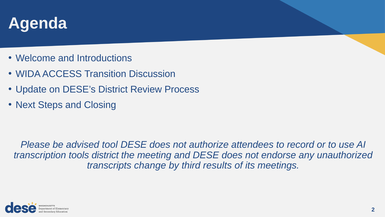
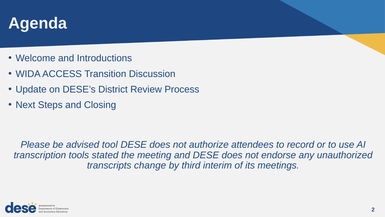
tools district: district -> stated
results: results -> interim
